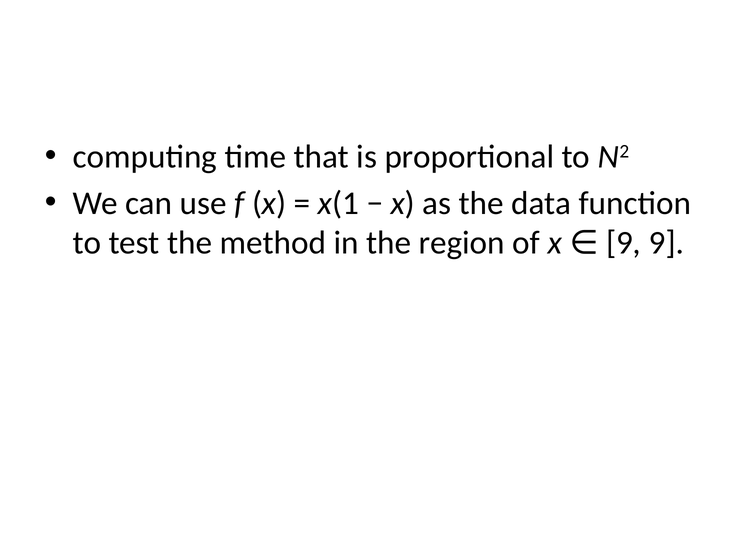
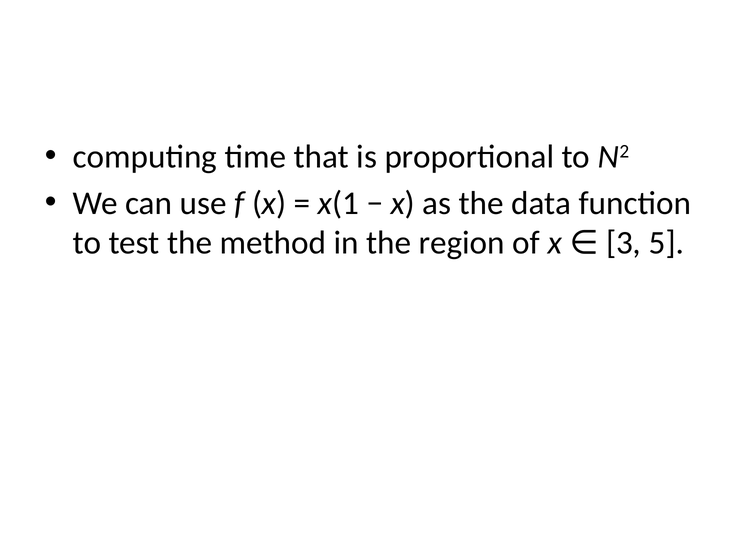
9 at (667, 243): 9 -> 5
x 9: 9 -> 3
